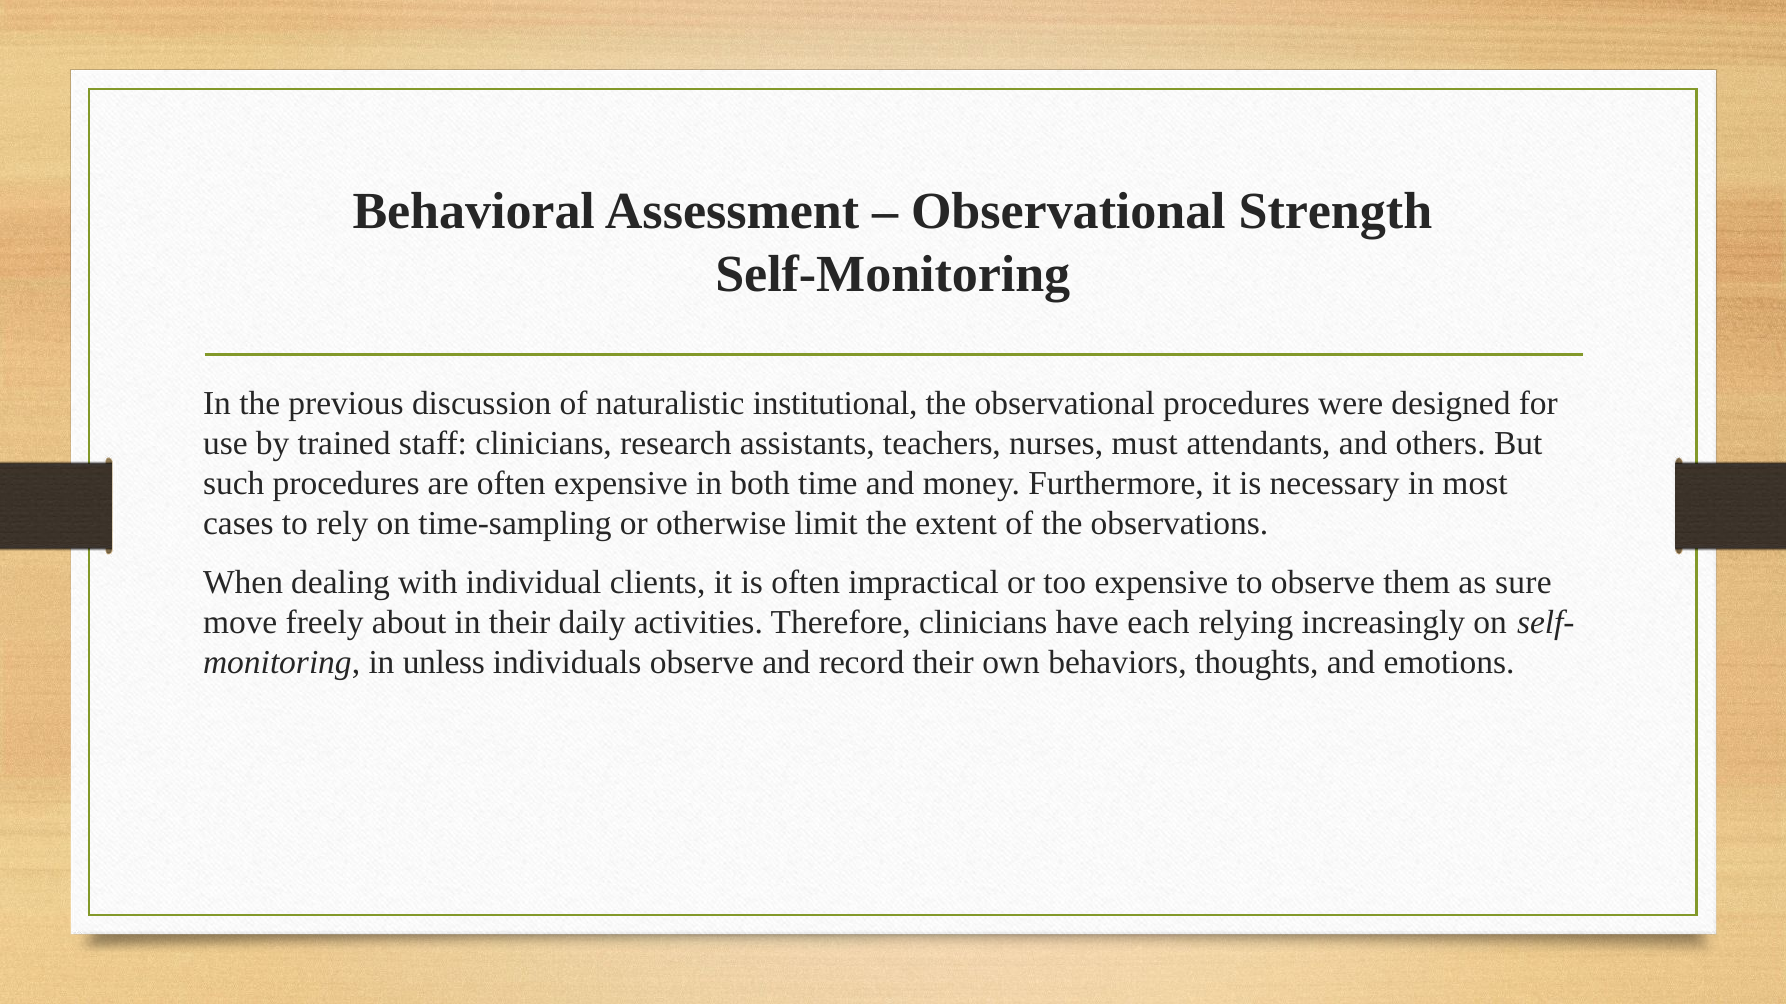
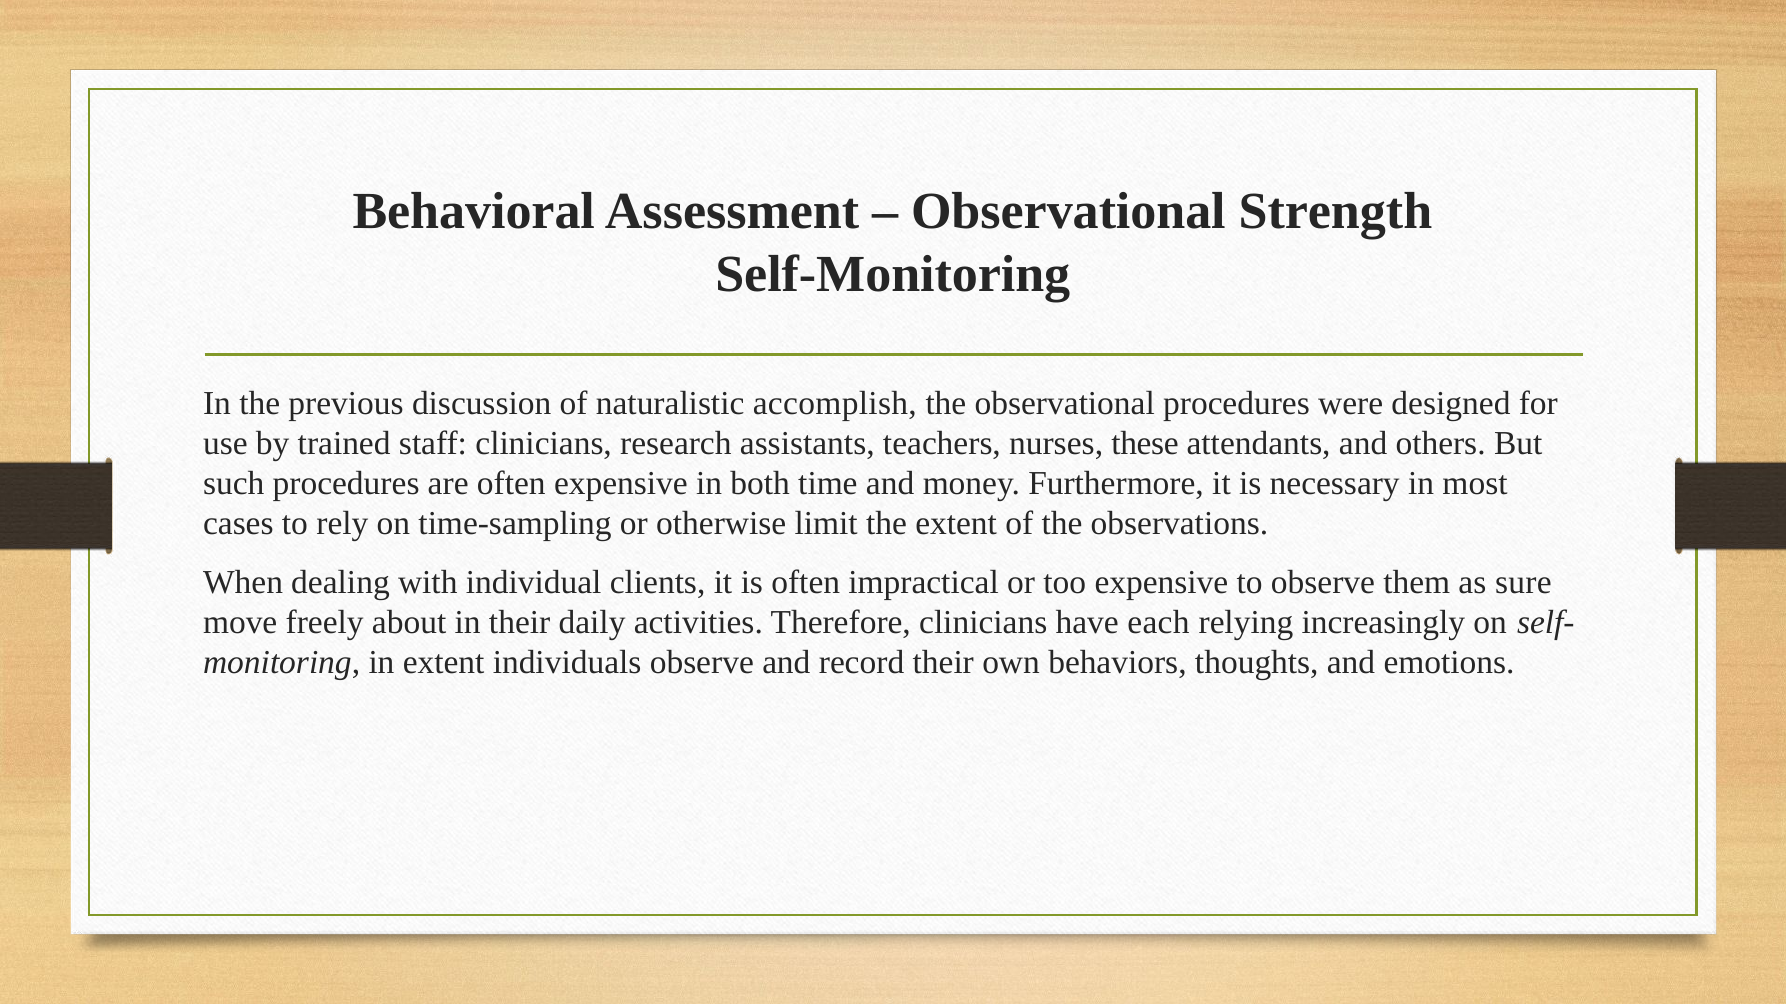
institutional: institutional -> accomplish
must: must -> these
in unless: unless -> extent
